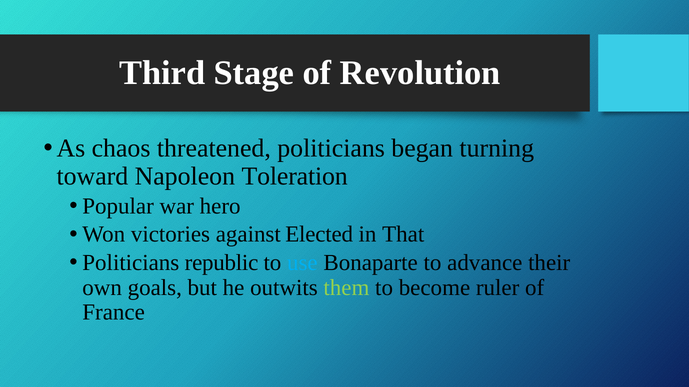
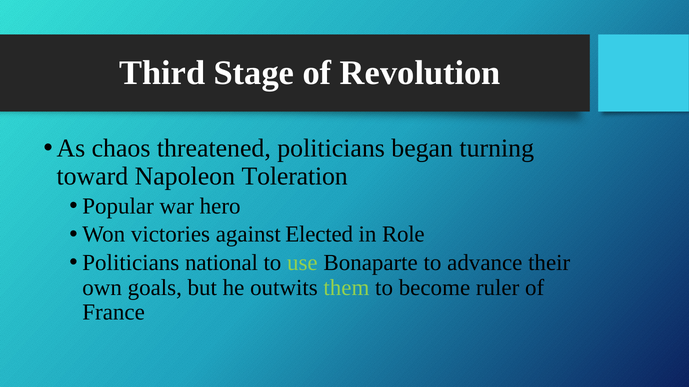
That: That -> Role
republic: republic -> national
use colour: light blue -> light green
